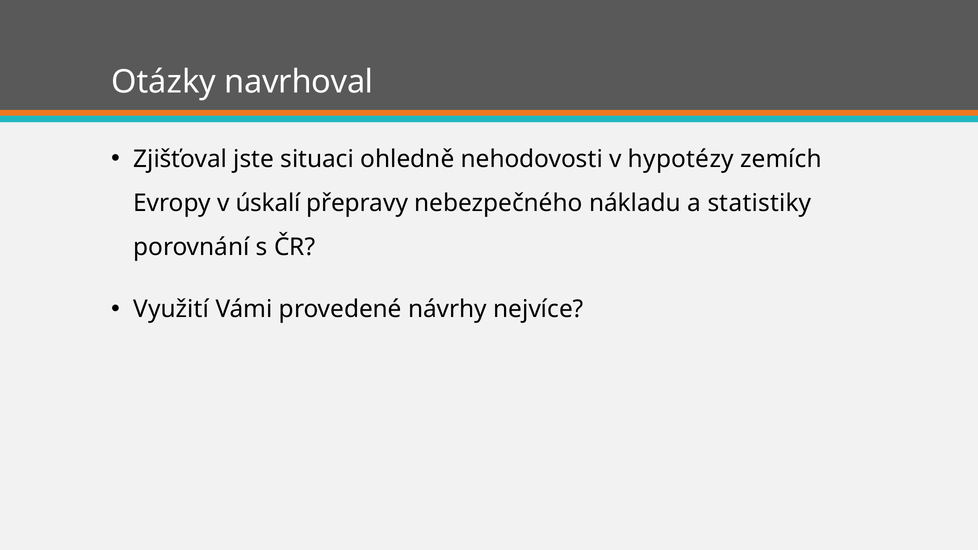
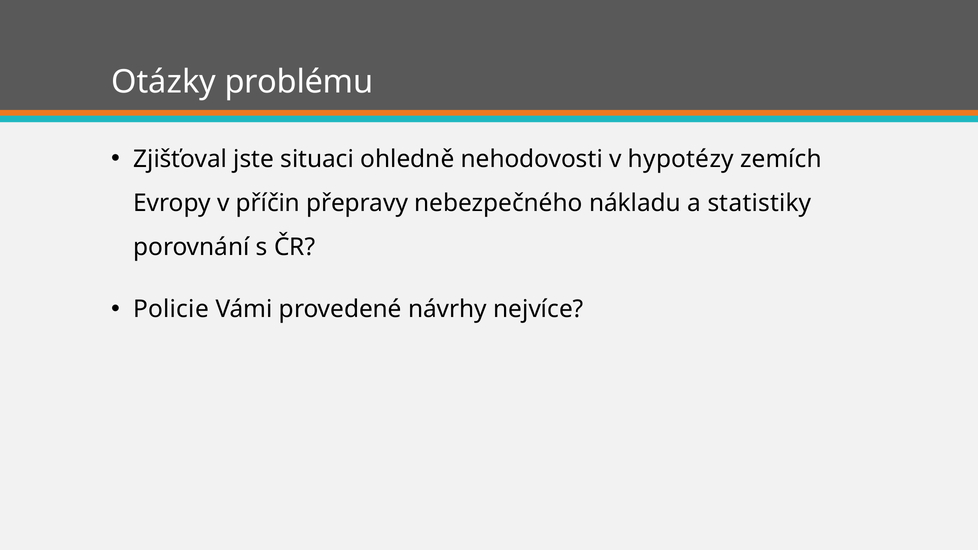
navrhoval: navrhoval -> problému
úskalí: úskalí -> příčin
Využití: Využití -> Policie
